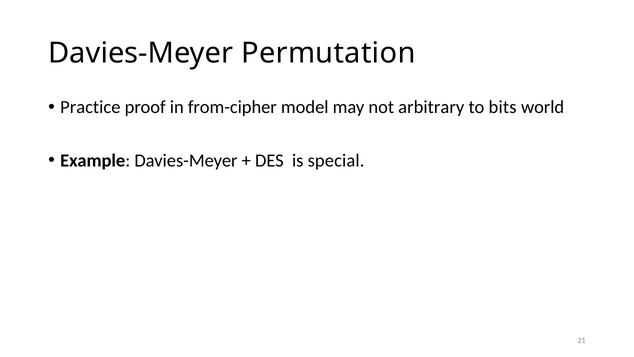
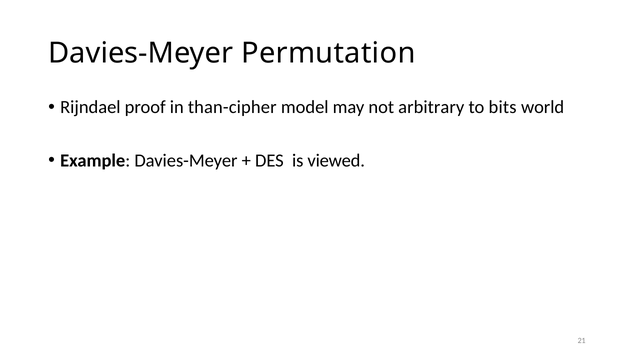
Practice: Practice -> Rijndael
from-cipher: from-cipher -> than-cipher
special: special -> viewed
